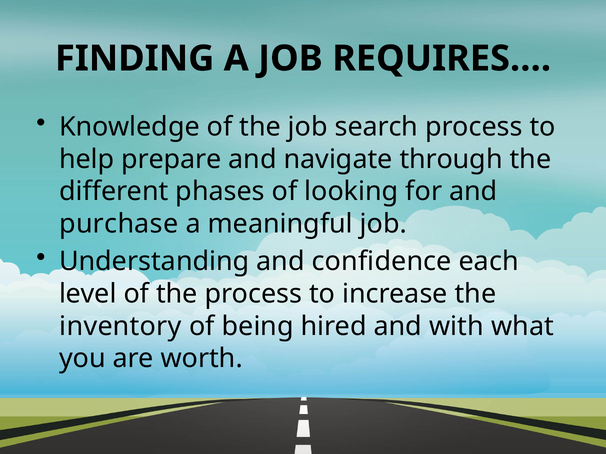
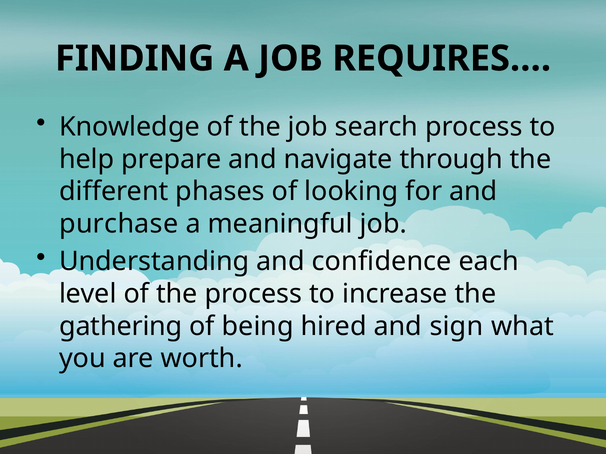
inventory: inventory -> gathering
with: with -> sign
